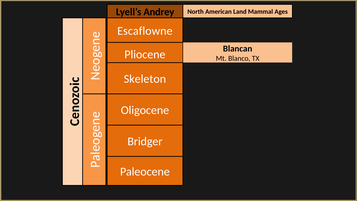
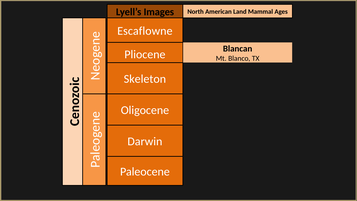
Andrey: Andrey -> Images
Bridger: Bridger -> Darwin
